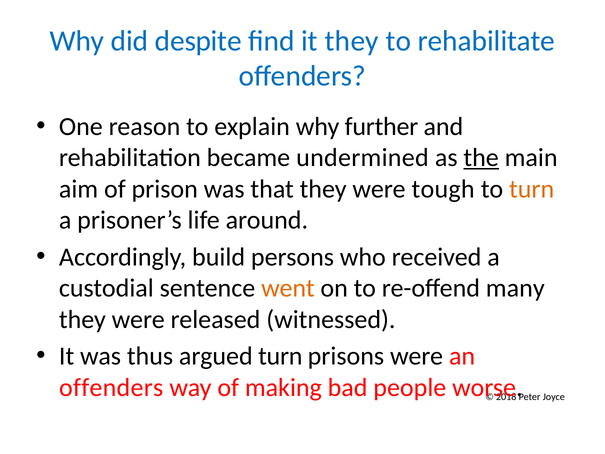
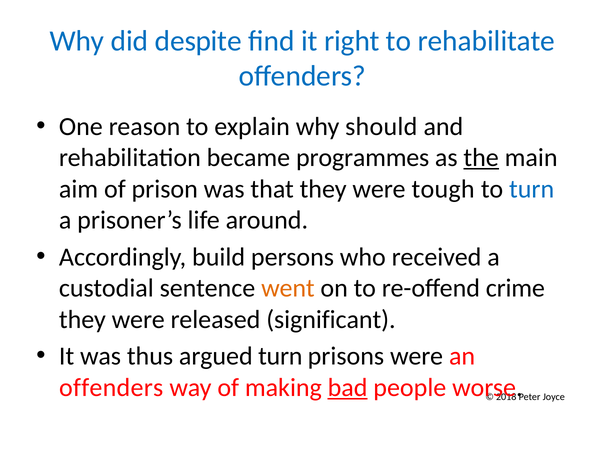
it they: they -> right
further: further -> should
undermined: undermined -> programmes
turn at (532, 189) colour: orange -> blue
many: many -> crime
witnessed: witnessed -> significant
bad underline: none -> present
